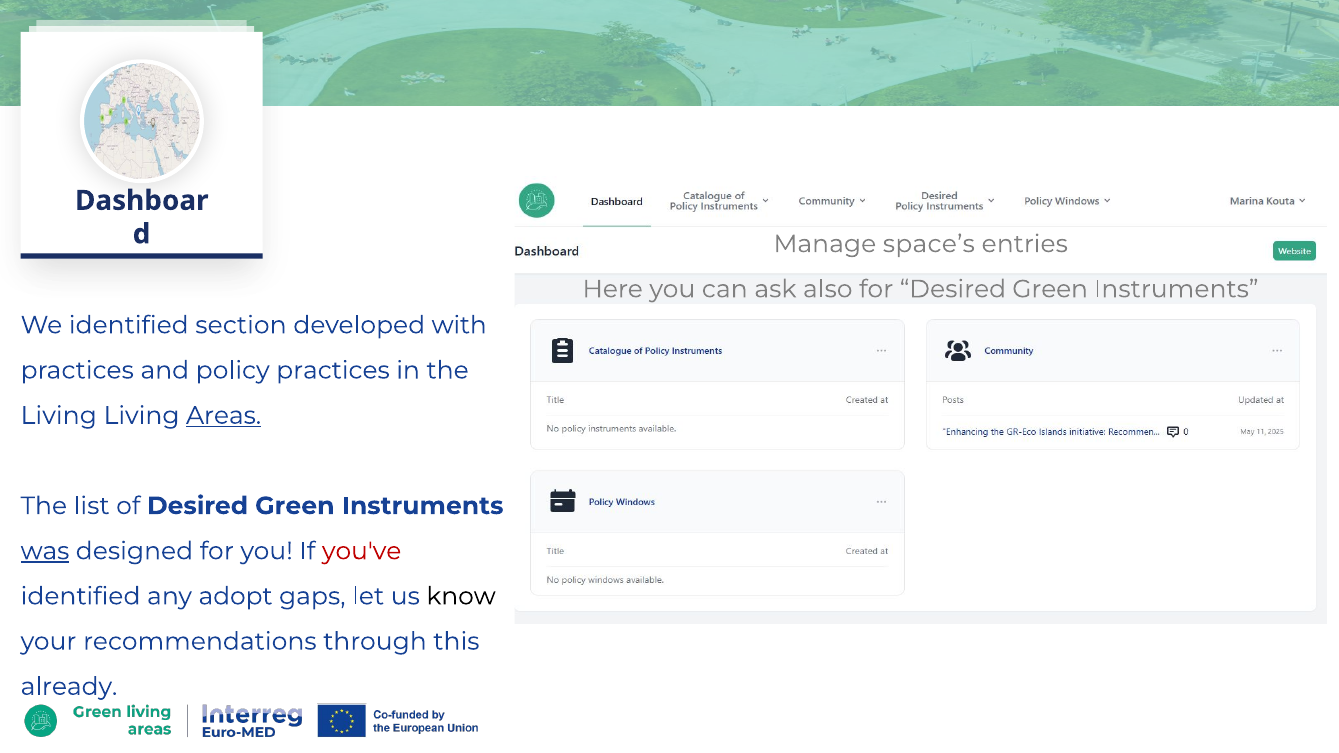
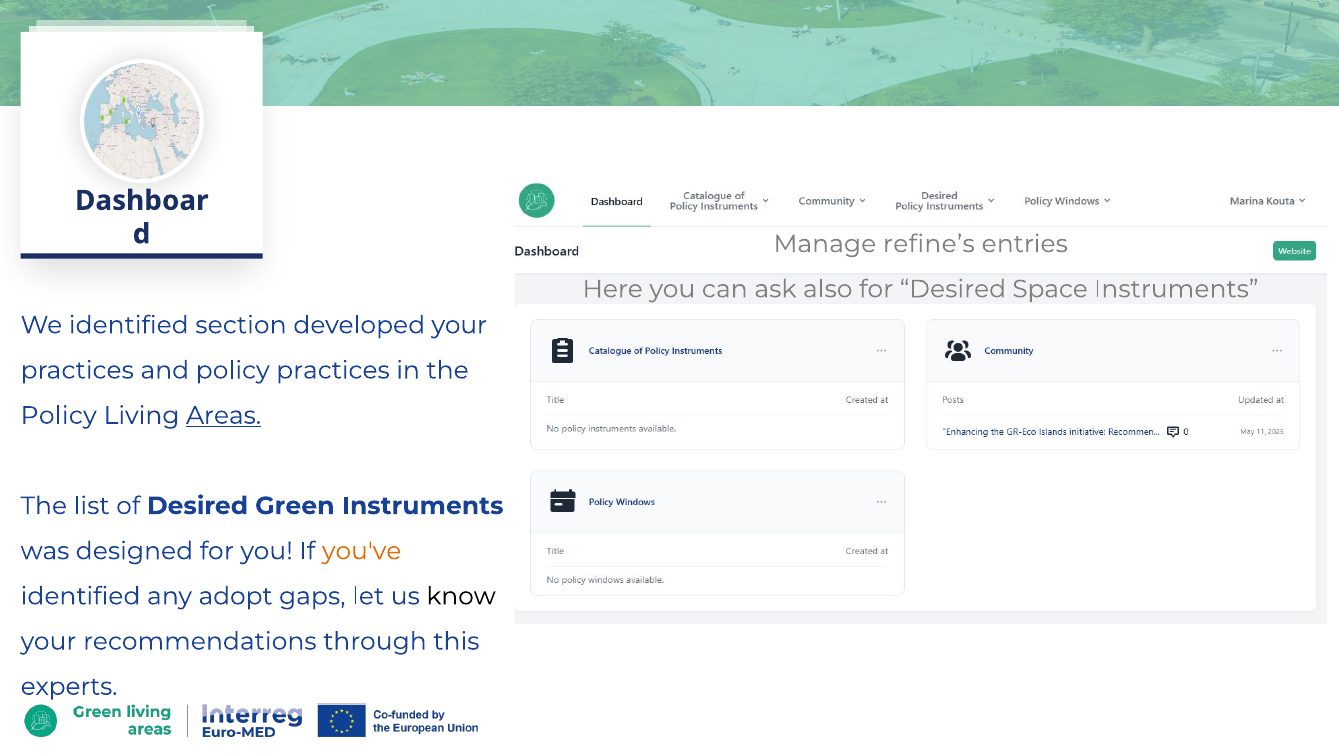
space’s: space’s -> refine’s
for Desired Green: Green -> Space
developed with: with -> your
Living at (59, 416): Living -> Policy
was underline: present -> none
you've colour: red -> orange
already: already -> experts
